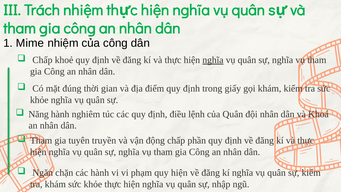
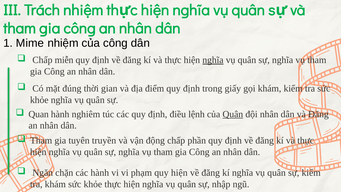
khoẻ: khoẻ -> miễn
Năng: Năng -> Quan
Quân at (233, 114) underline: none -> present
và Khoá: Khoá -> Đăng
